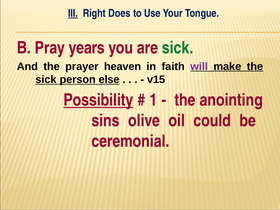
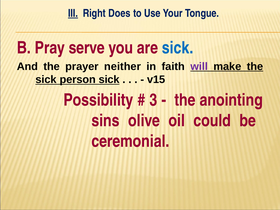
years: years -> serve
sick at (178, 48) colour: green -> blue
heaven: heaven -> neither
person else: else -> sick
Possibility underline: present -> none
1: 1 -> 3
